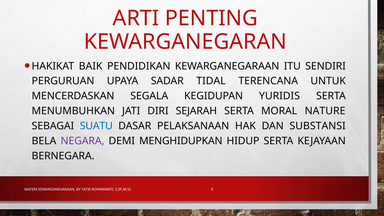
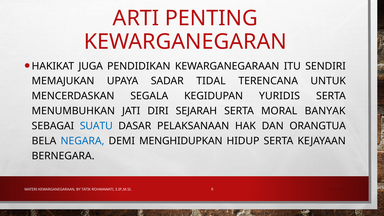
BAIK: BAIK -> JUGA
PERGURUAN: PERGURUAN -> MEMAJUKAN
NATURE: NATURE -> BANYAK
SUBSTANSI: SUBSTANSI -> ORANGTUA
NEGARA colour: purple -> blue
